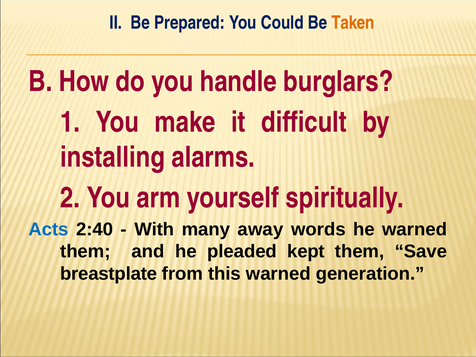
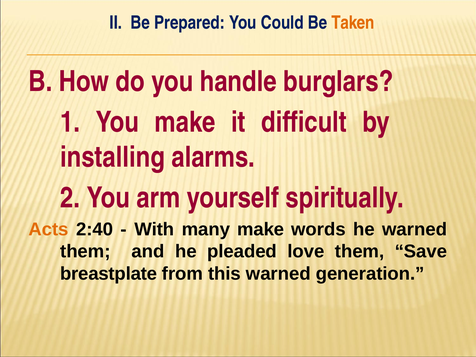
Acts colour: blue -> orange
many away: away -> make
kept: kept -> love
